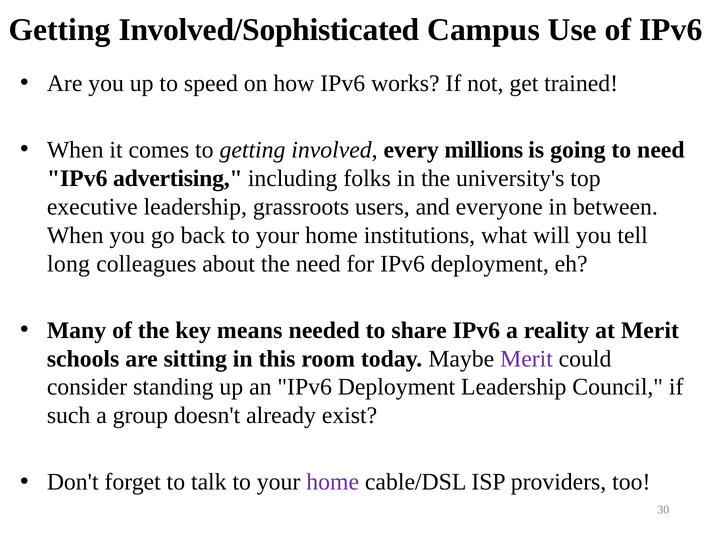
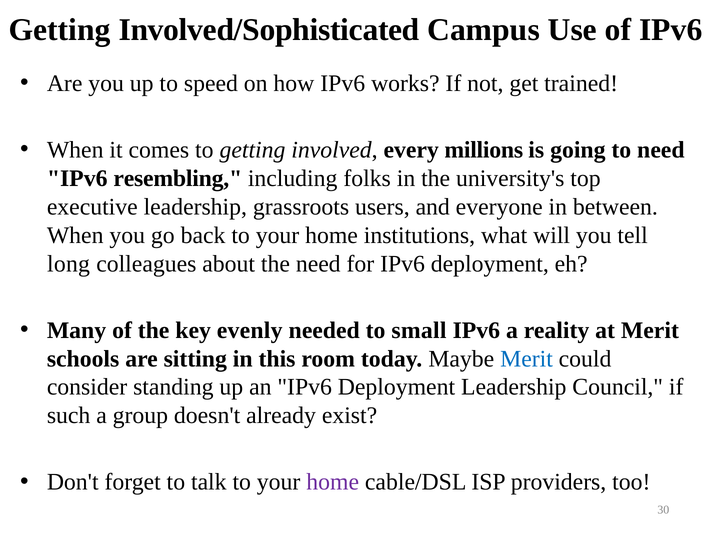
advertising: advertising -> resembling
means: means -> evenly
share: share -> small
Merit at (526, 359) colour: purple -> blue
